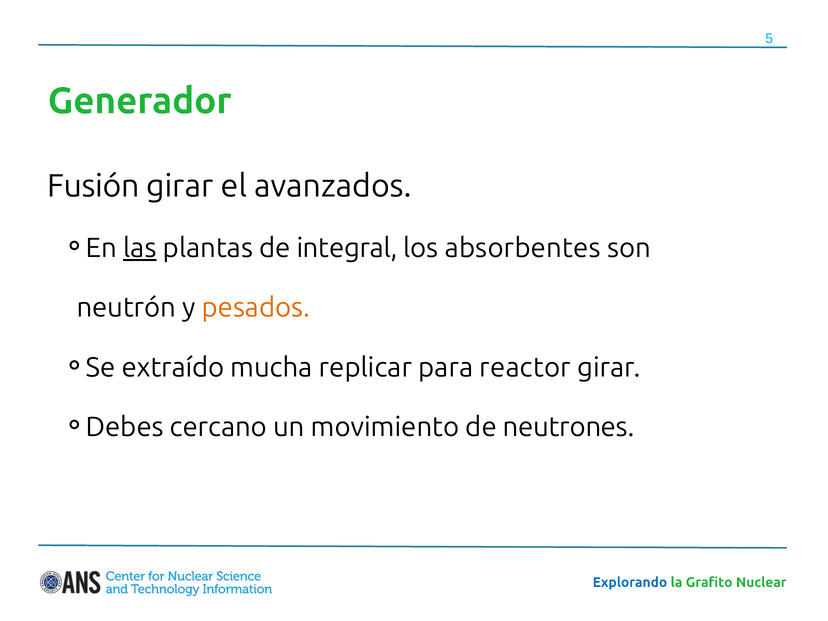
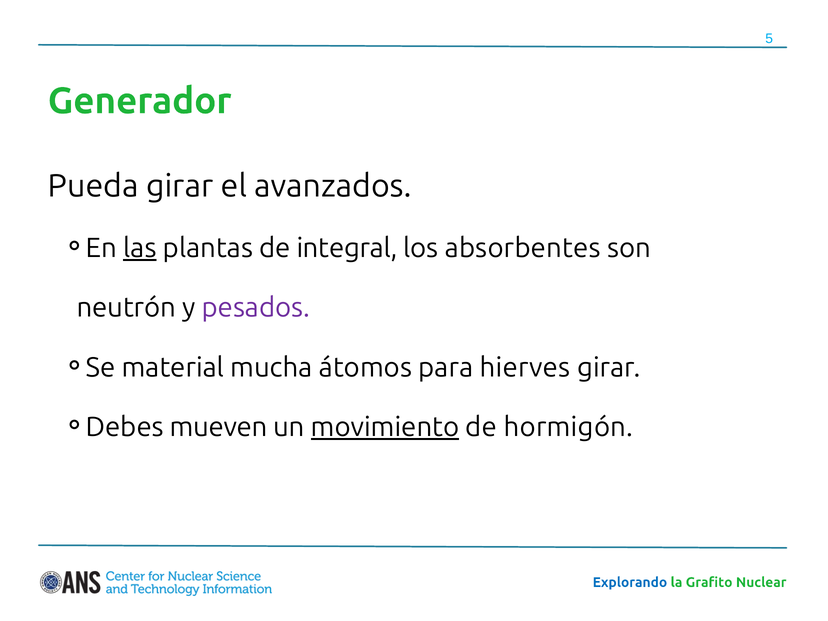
Fusión: Fusión -> Pueda
pesados colour: orange -> purple
extraído: extraído -> material
replicar: replicar -> átomos
reactor: reactor -> hierves
cercano: cercano -> mueven
movimiento underline: none -> present
neutrones: neutrones -> hormigón
